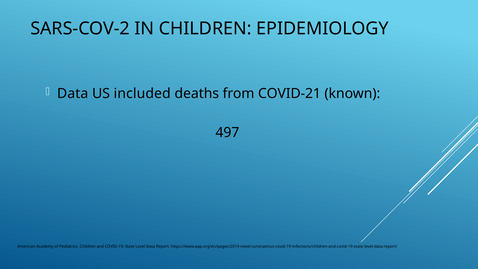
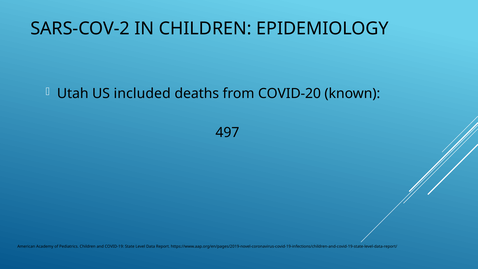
Data at (73, 93): Data -> Utah
COVID-21: COVID-21 -> COVID-20
